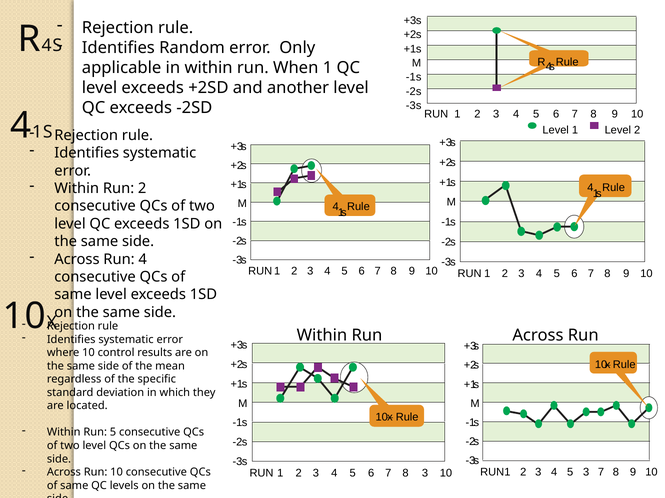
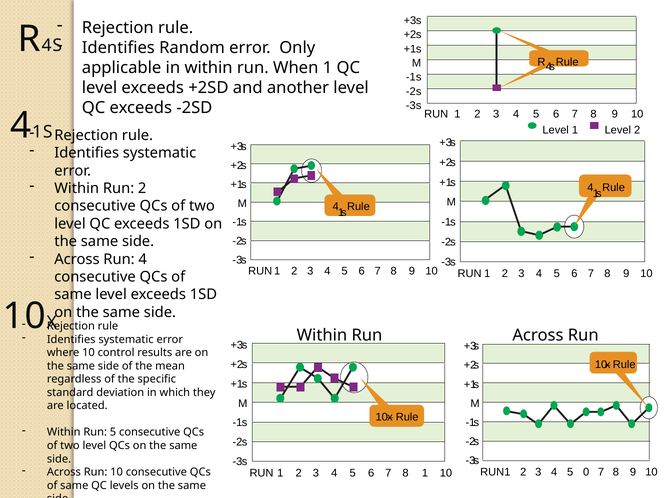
5 3: 3 -> 0
8 3: 3 -> 1
